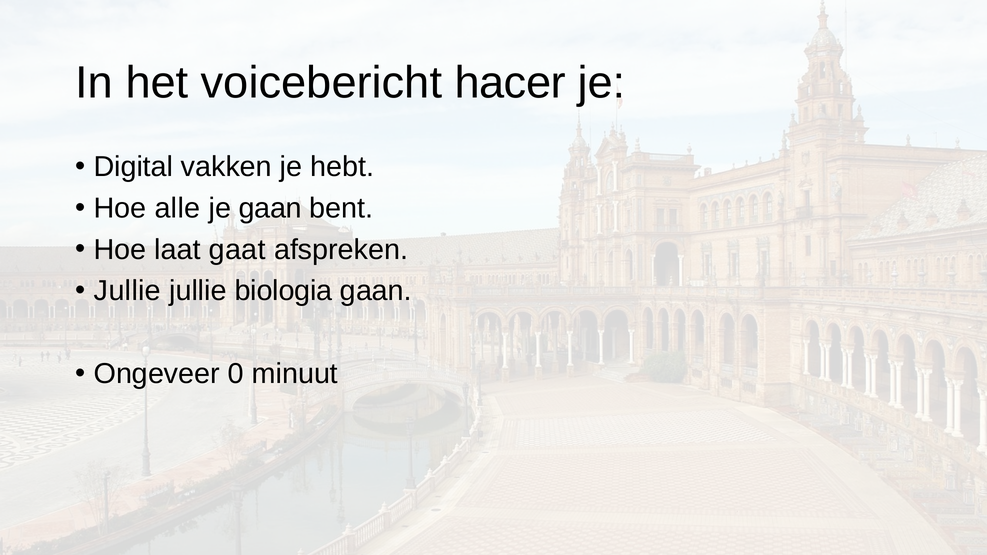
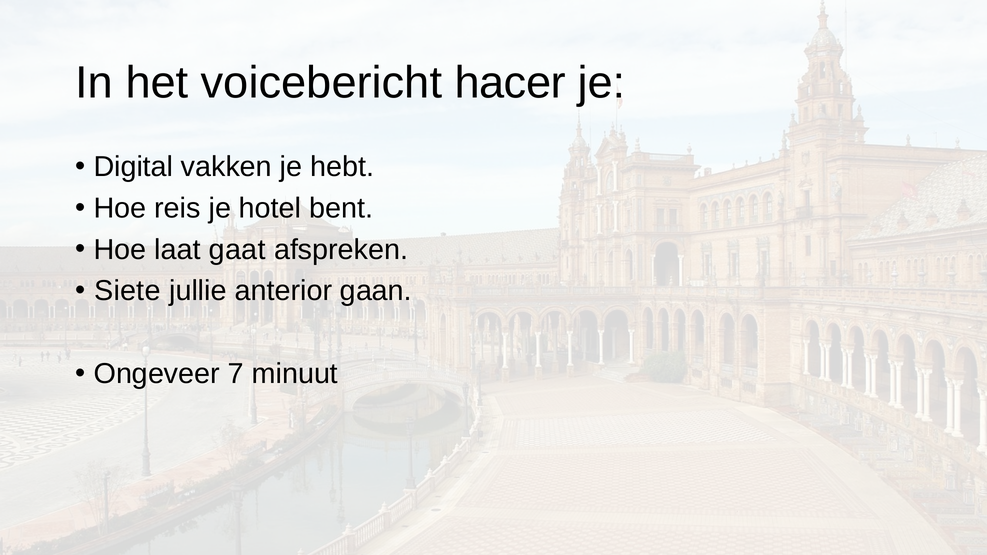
alle: alle -> reis
je gaan: gaan -> hotel
Jullie at (127, 291): Jullie -> Siete
biologia: biologia -> anterior
0: 0 -> 7
